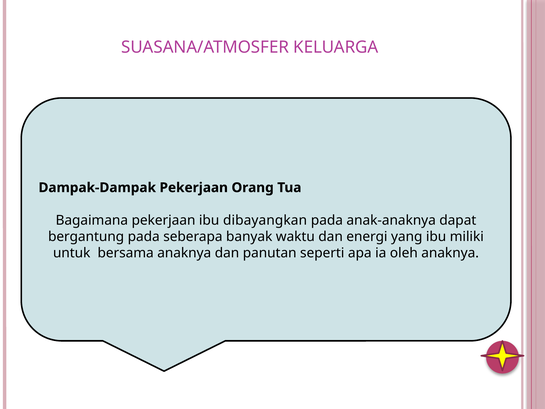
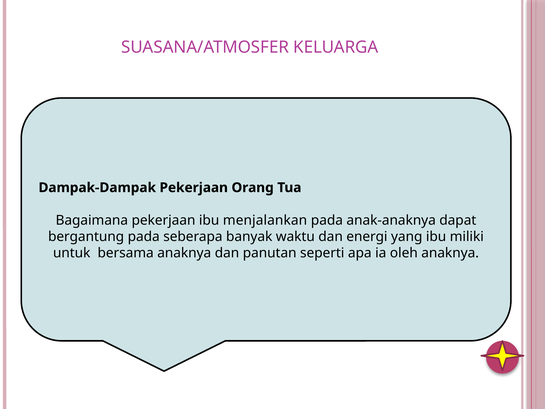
dibayangkan: dibayangkan -> menjalankan
